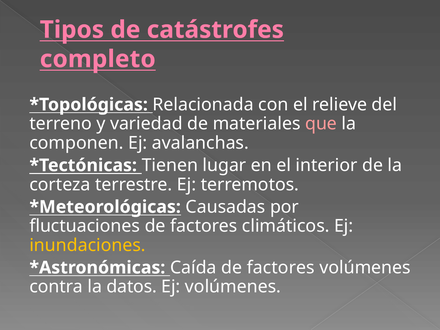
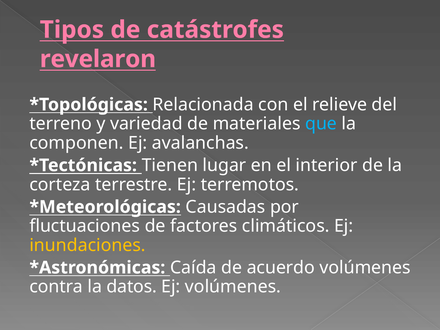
completo: completo -> revelaron
que colour: pink -> light blue
Caída de factores: factores -> acuerdo
